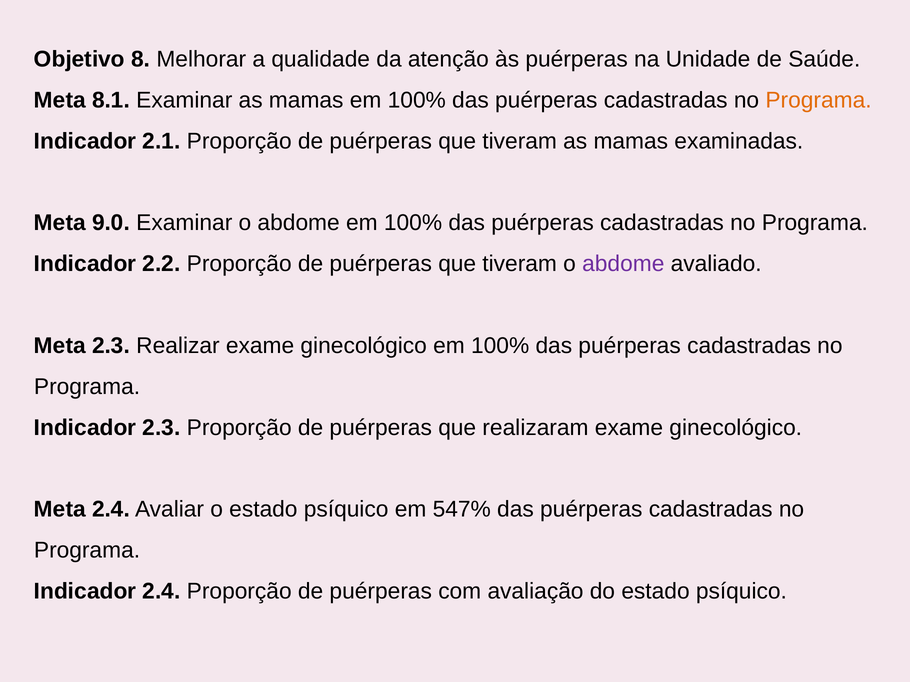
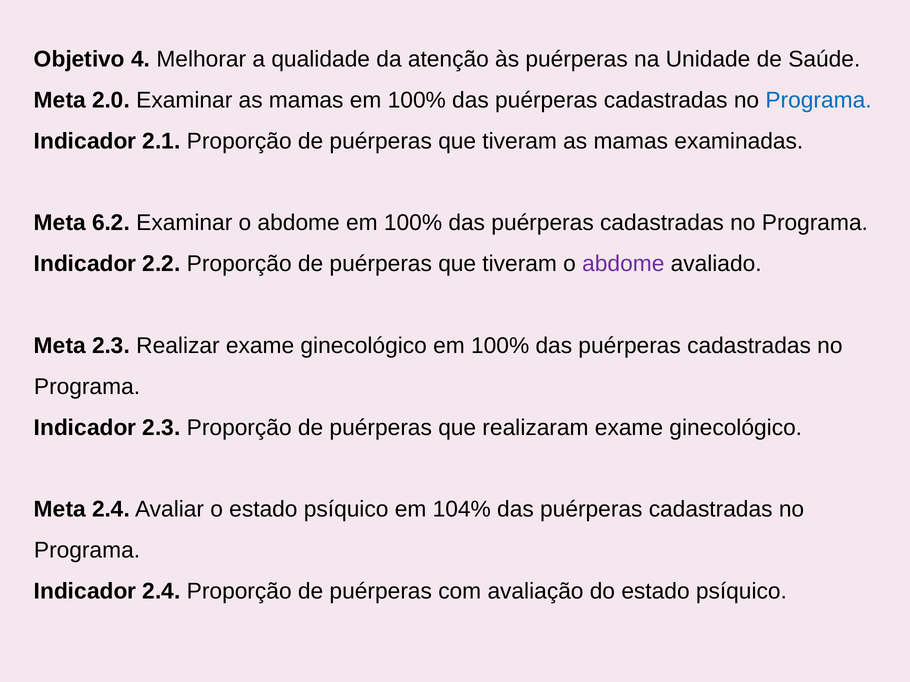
8: 8 -> 4
8.1: 8.1 -> 2.0
Programa at (819, 100) colour: orange -> blue
9.0: 9.0 -> 6.2
547%: 547% -> 104%
